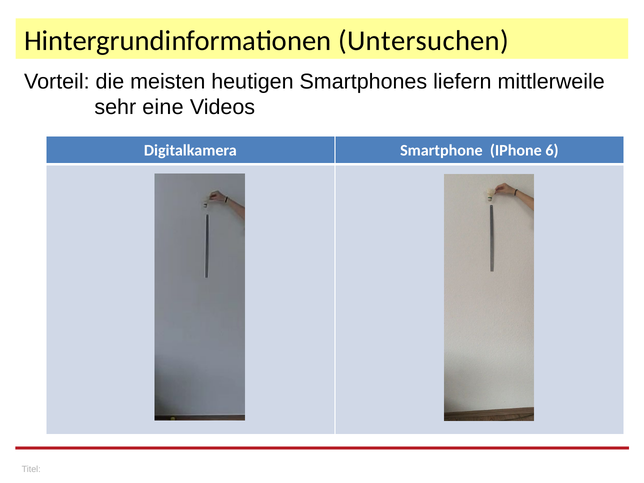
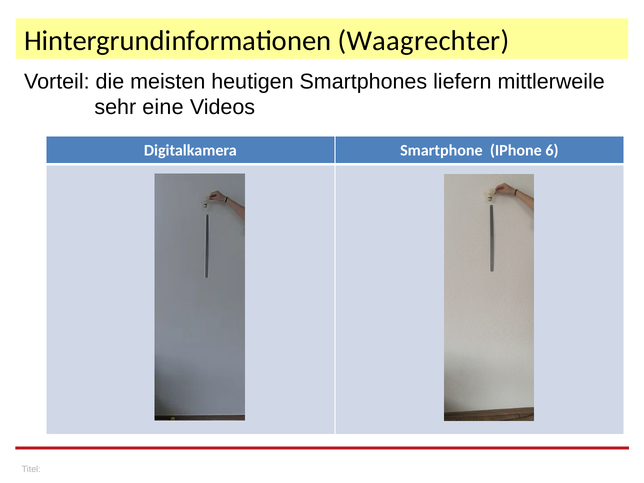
Untersuchen: Untersuchen -> Waagrechter
